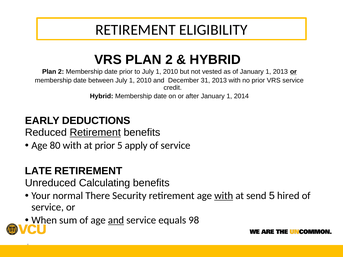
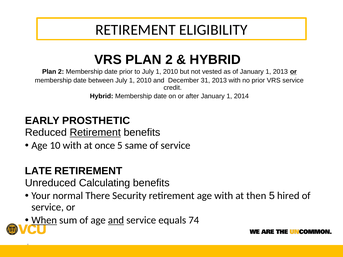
DEDUCTIONS: DEDUCTIONS -> PROSTHETIC
80: 80 -> 10
at prior: prior -> once
apply: apply -> same
with at (224, 196) underline: present -> none
send: send -> then
When underline: none -> present
98: 98 -> 74
